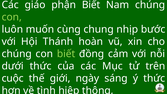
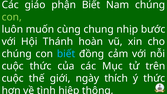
biết at (66, 54) colour: light green -> light blue
dưới at (13, 66): dưới -> cuộc
sáng: sáng -> thích
